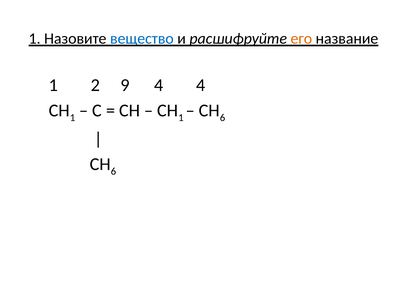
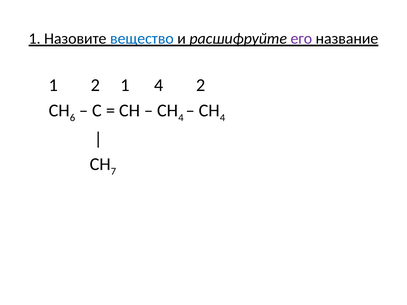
его colour: orange -> purple
2 9: 9 -> 1
4 4: 4 -> 2
1 at (73, 118): 1 -> 6
1 at (181, 118): 1 -> 4
6 at (223, 118): 6 -> 4
6 at (113, 171): 6 -> 7
